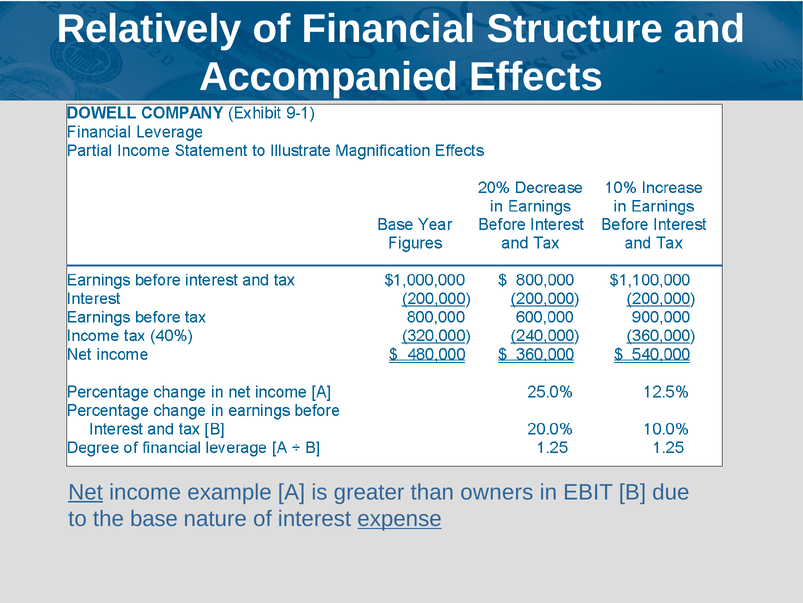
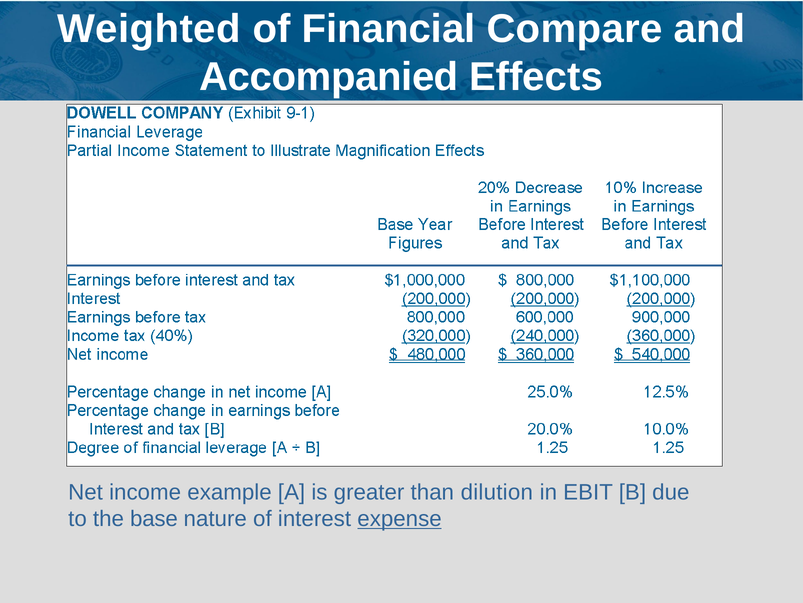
Relatively: Relatively -> Weighted
Structure: Structure -> Compare
Net underline: present -> none
owners: owners -> dilution
